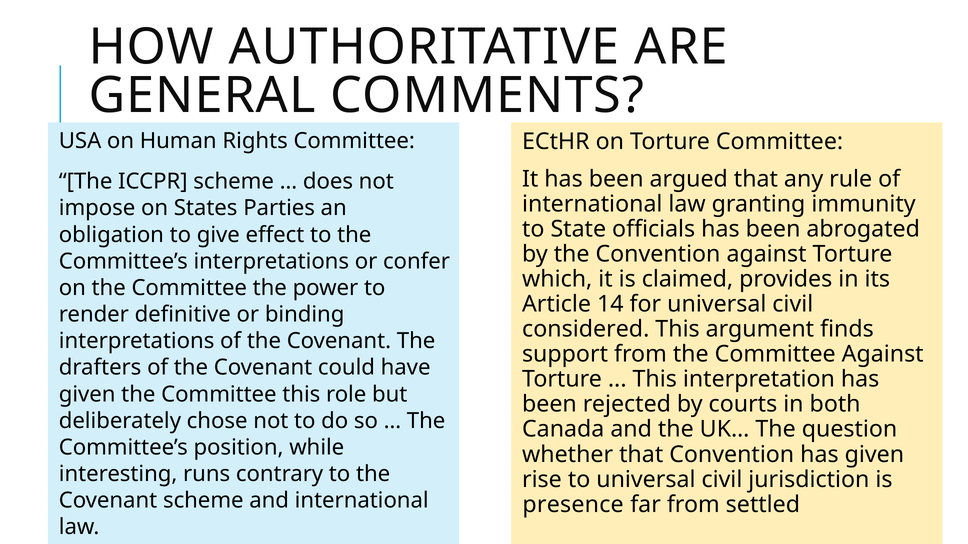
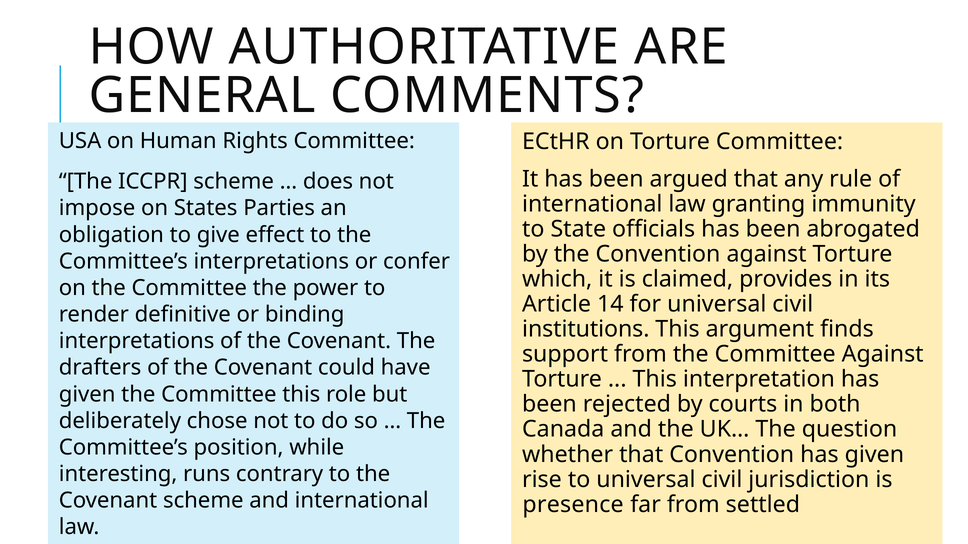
considered: considered -> institutions
